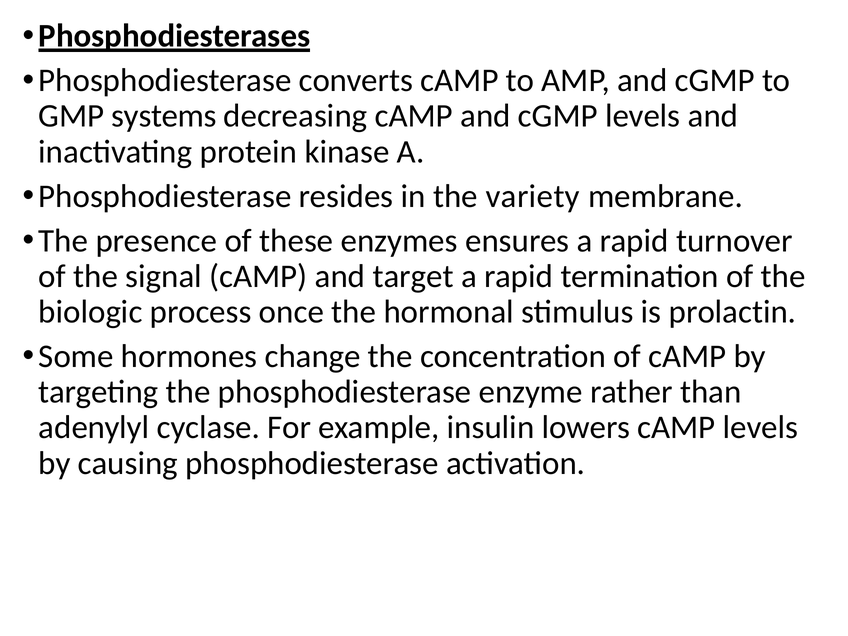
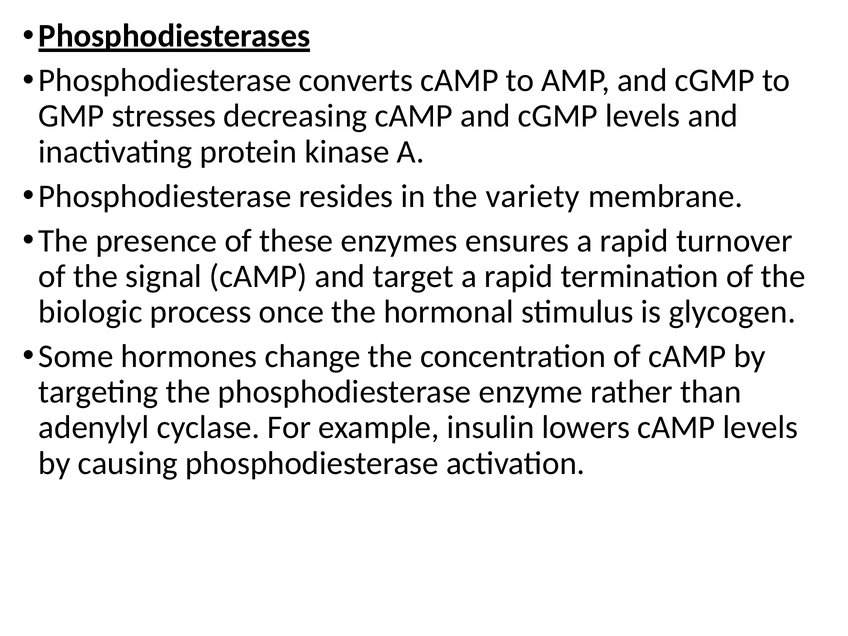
systems: systems -> stresses
prolactin: prolactin -> glycogen
